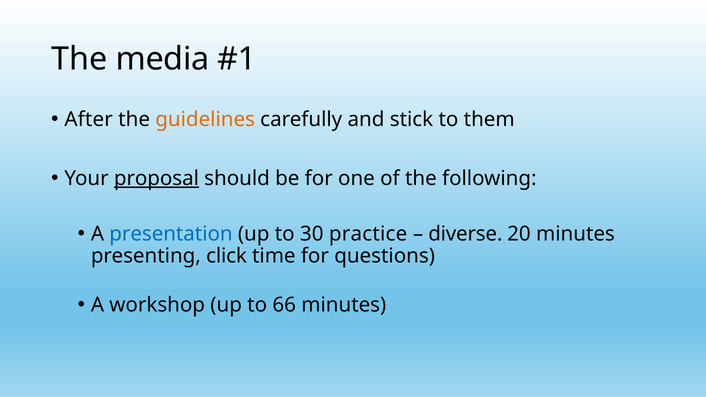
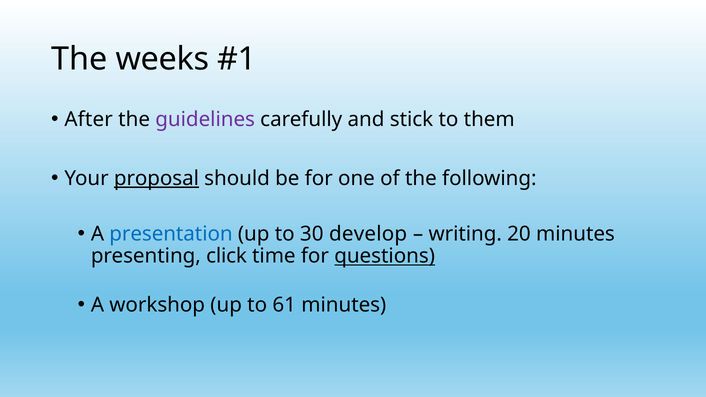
media: media -> weeks
guidelines colour: orange -> purple
practice: practice -> develop
diverse: diverse -> writing
questions underline: none -> present
66: 66 -> 61
